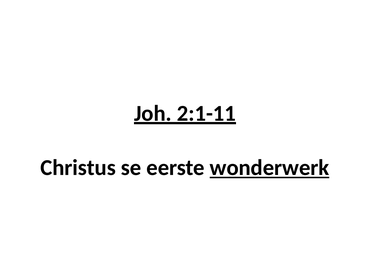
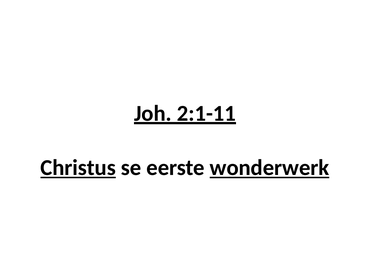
Christus underline: none -> present
